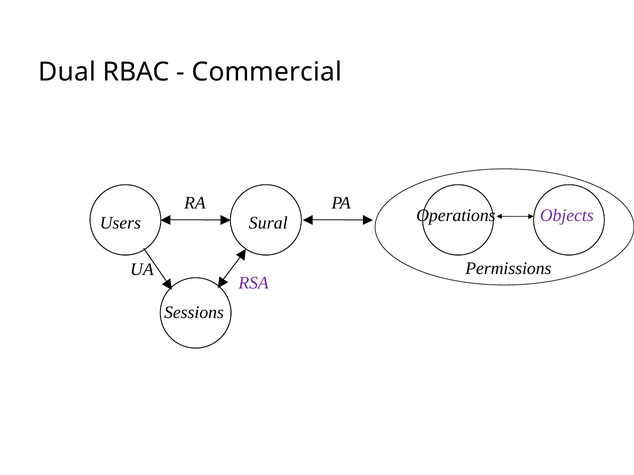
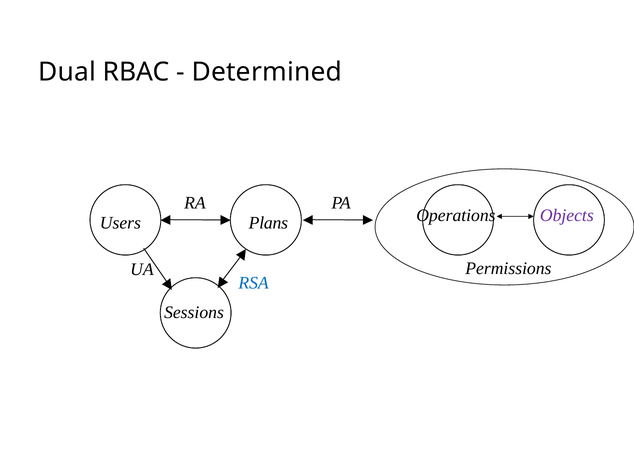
Commercial: Commercial -> Determined
Sural: Sural -> Plans
RSA colour: purple -> blue
